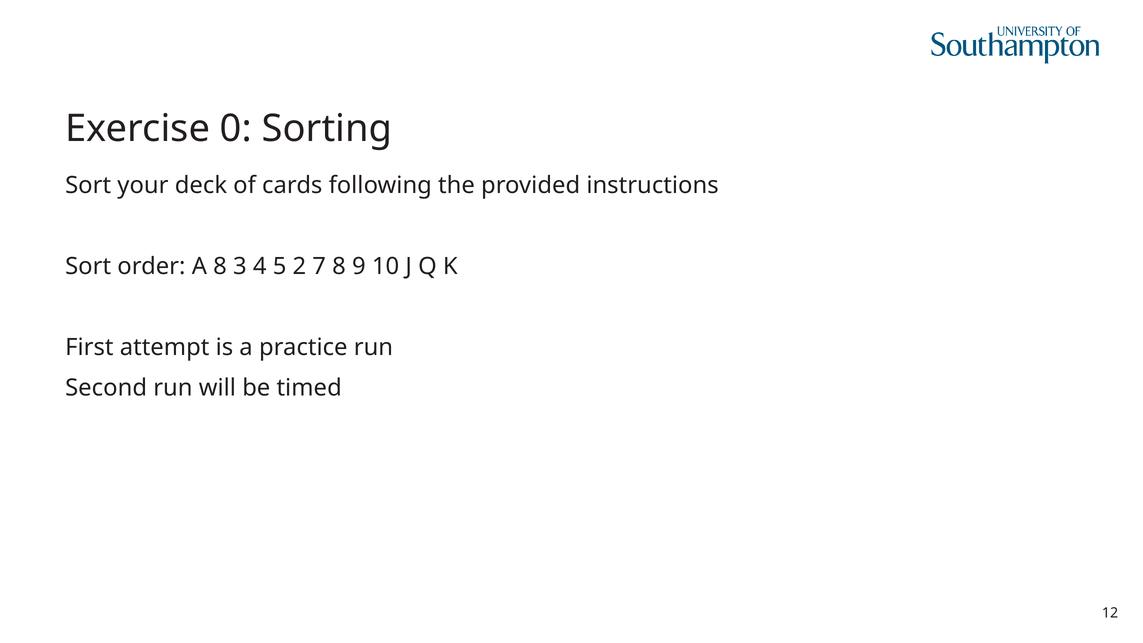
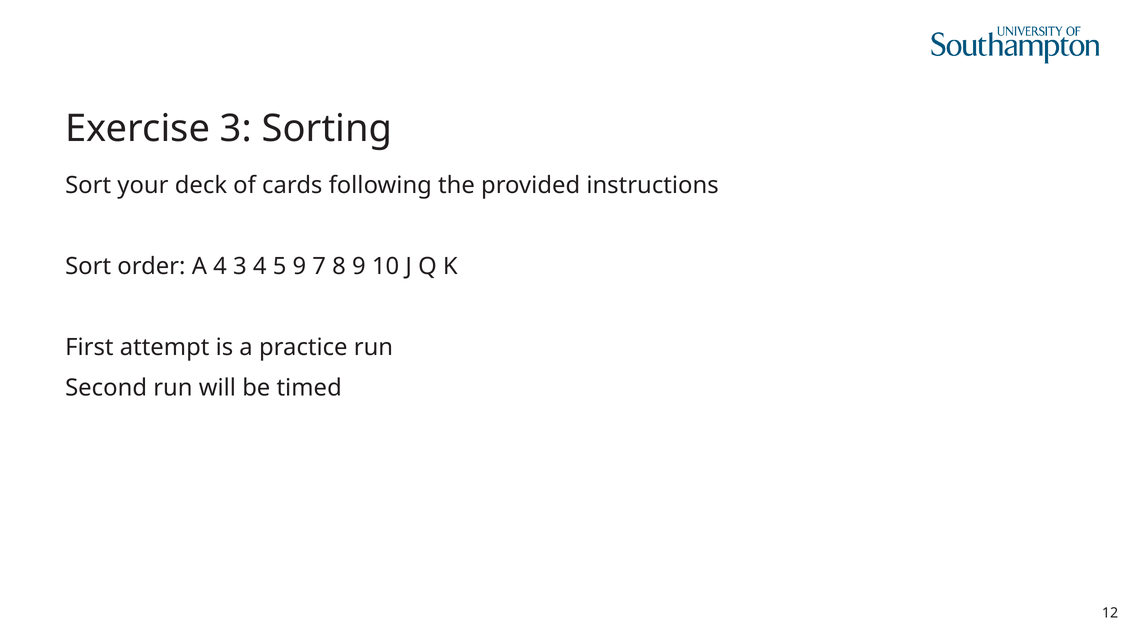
Exercise 0: 0 -> 3
A 8: 8 -> 4
5 2: 2 -> 9
